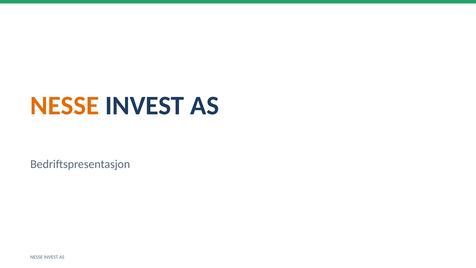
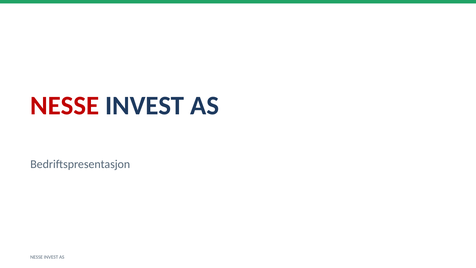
NESSE at (65, 106) colour: orange -> red
